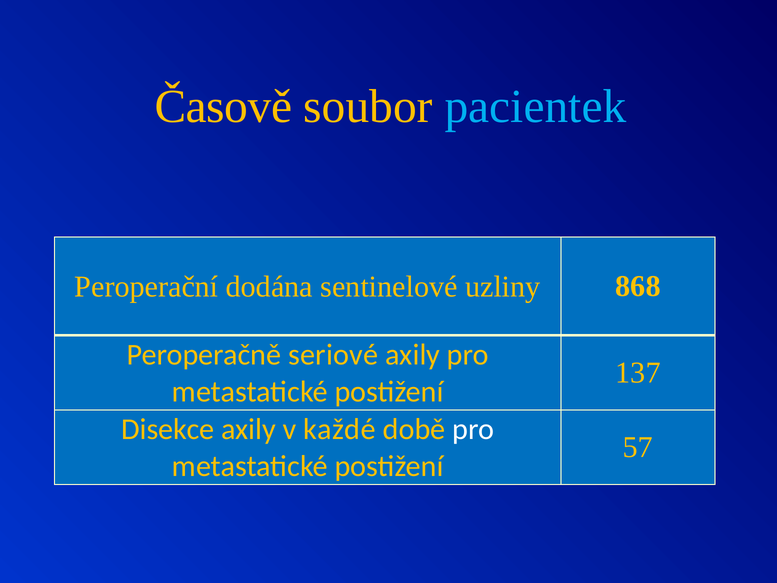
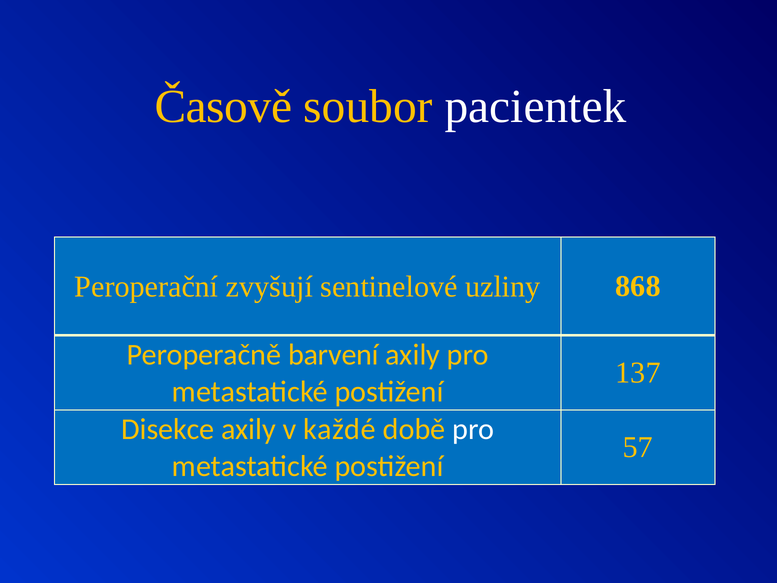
pacientek colour: light blue -> white
dodána: dodána -> zvyšují
seriové: seriové -> barvení
